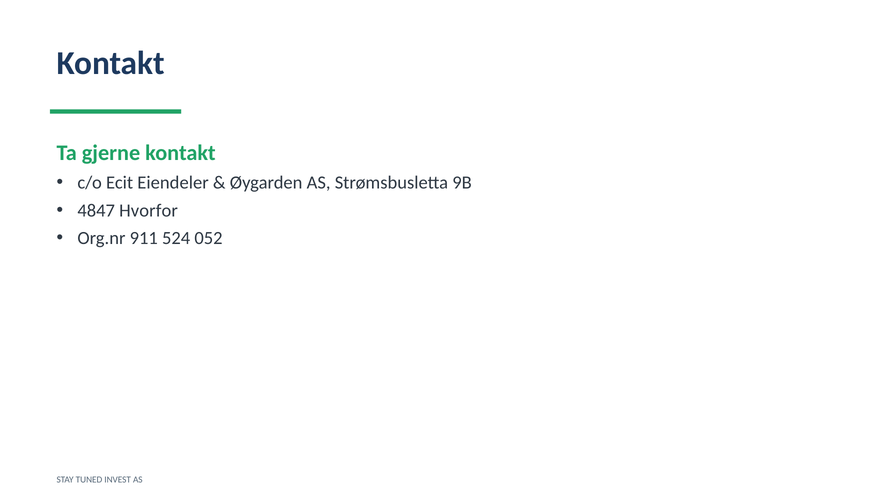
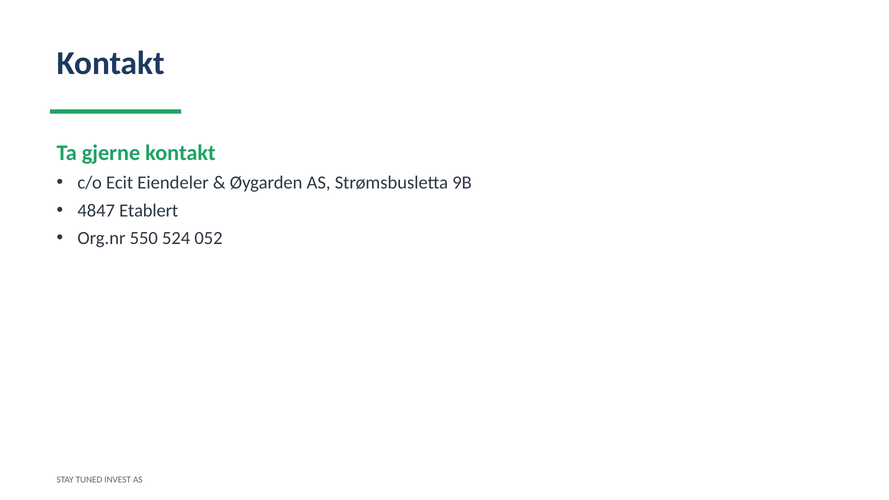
Hvorfor: Hvorfor -> Etablert
911: 911 -> 550
